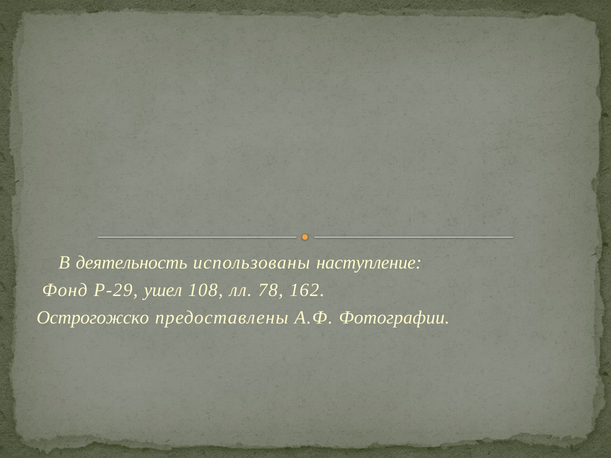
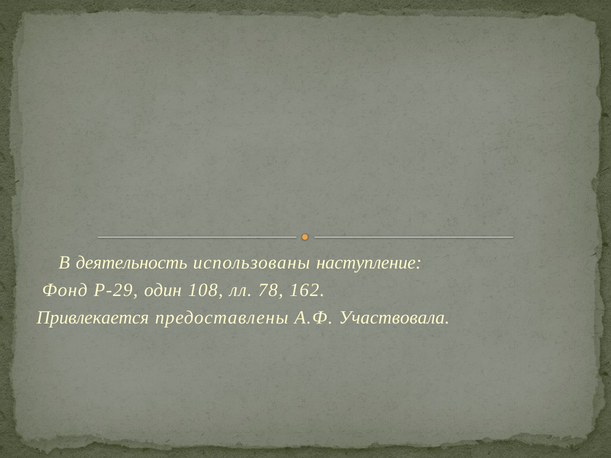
ушел: ушел -> один
Острогожско: Острогожско -> Привлекается
Фотографии: Фотографии -> Участвовала
